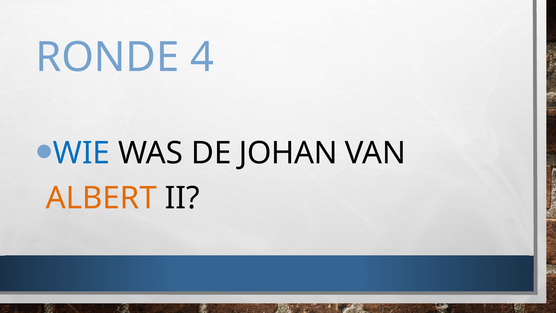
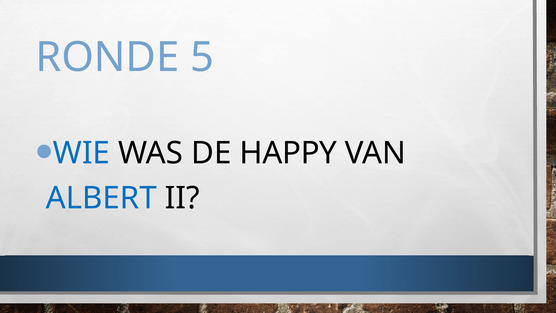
4: 4 -> 5
JOHAN: JOHAN -> HAPPY
ALBERT colour: orange -> blue
